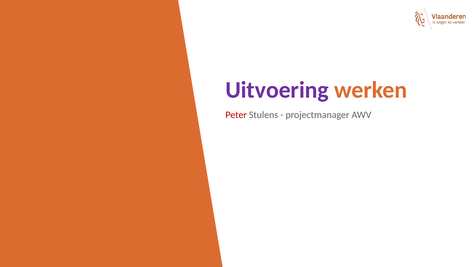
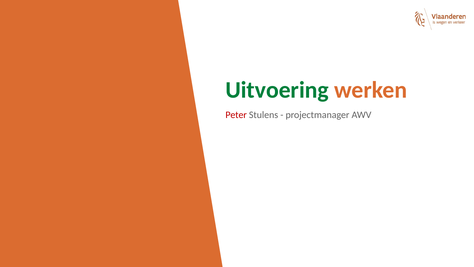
Uitvoering colour: purple -> green
